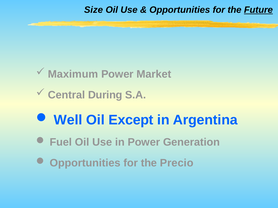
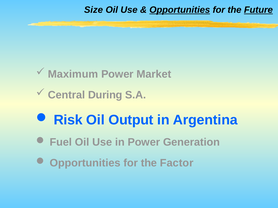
Opportunities at (180, 10) underline: none -> present
Well: Well -> Risk
Except: Except -> Output
Precio: Precio -> Factor
